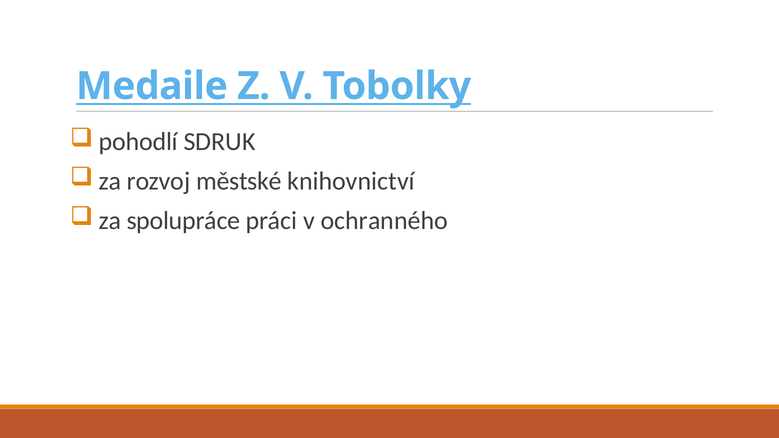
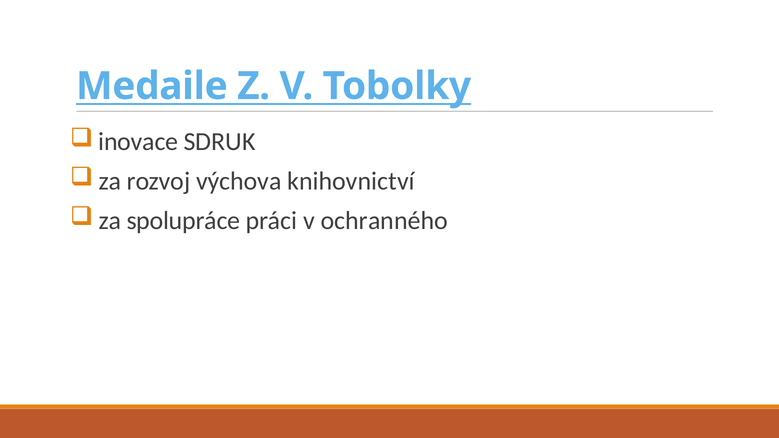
pohodlí: pohodlí -> inovace
městské: městské -> výchova
